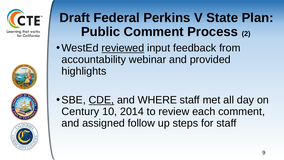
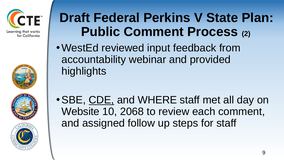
reviewed underline: present -> none
Century: Century -> Website
2014: 2014 -> 2068
